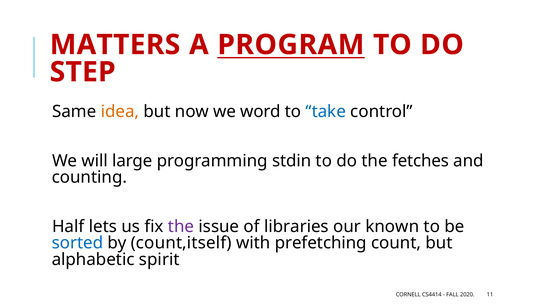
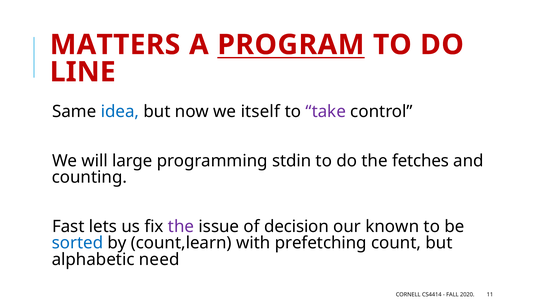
STEP: STEP -> LINE
idea colour: orange -> blue
word: word -> itself
take colour: blue -> purple
Half: Half -> Fast
libraries: libraries -> decision
count,itself: count,itself -> count,learn
spirit: spirit -> need
